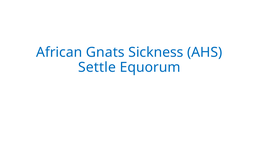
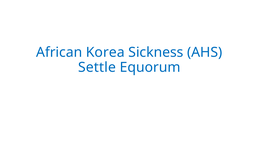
Gnats: Gnats -> Korea
